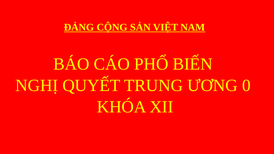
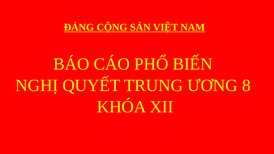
0: 0 -> 8
